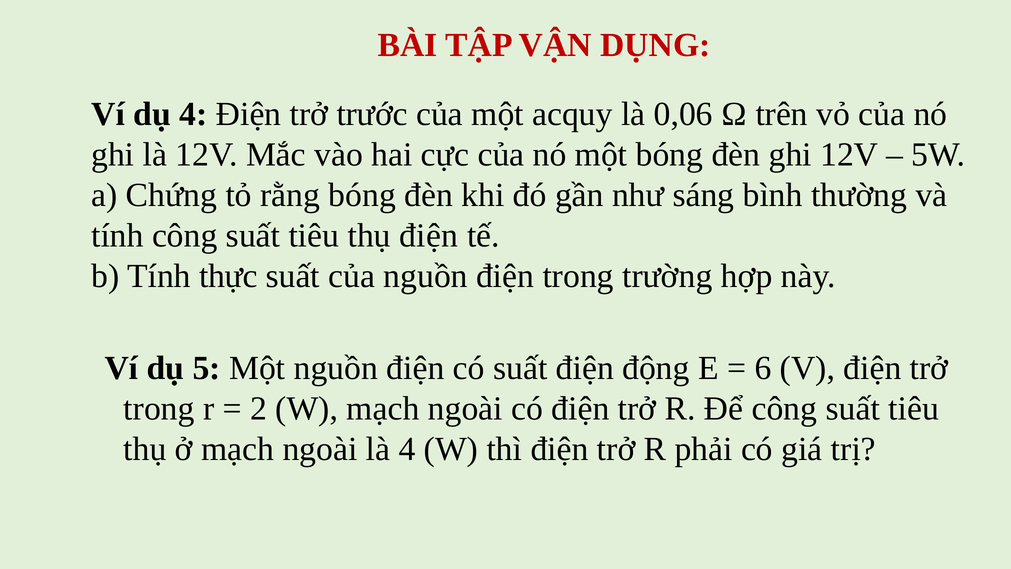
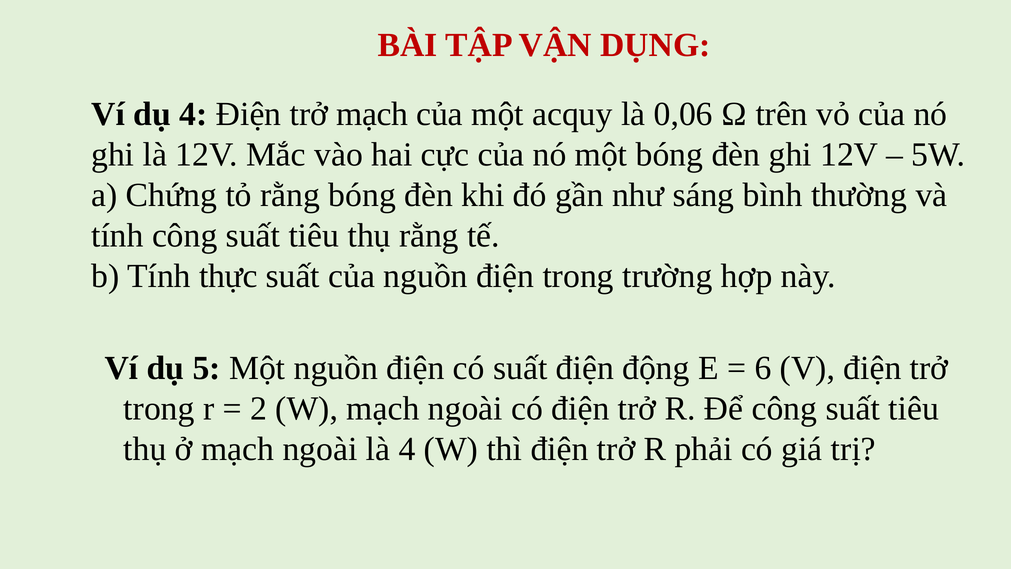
trở trước: trước -> mạch
thụ điện: điện -> rằng
